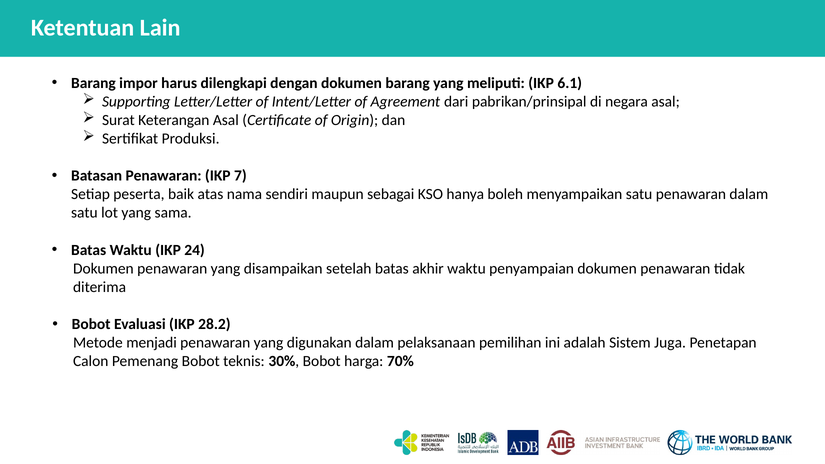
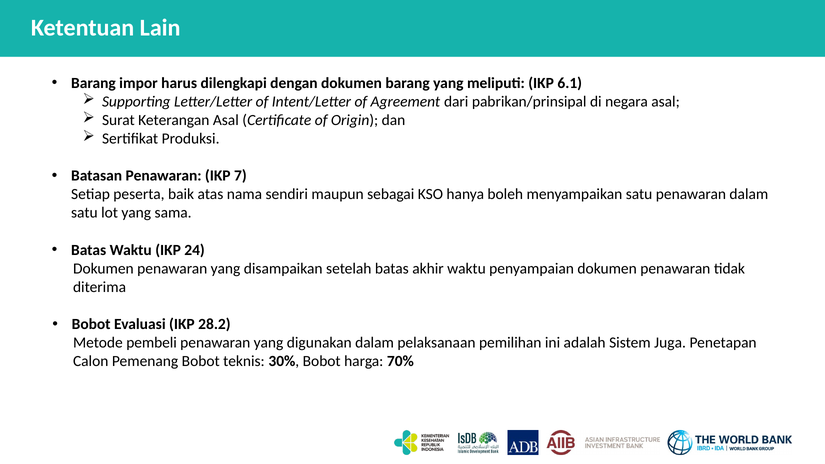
menjadi: menjadi -> pembeli
